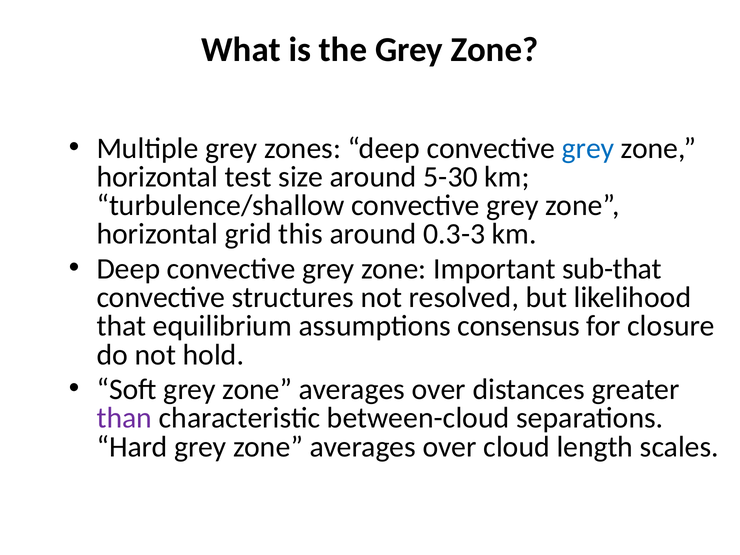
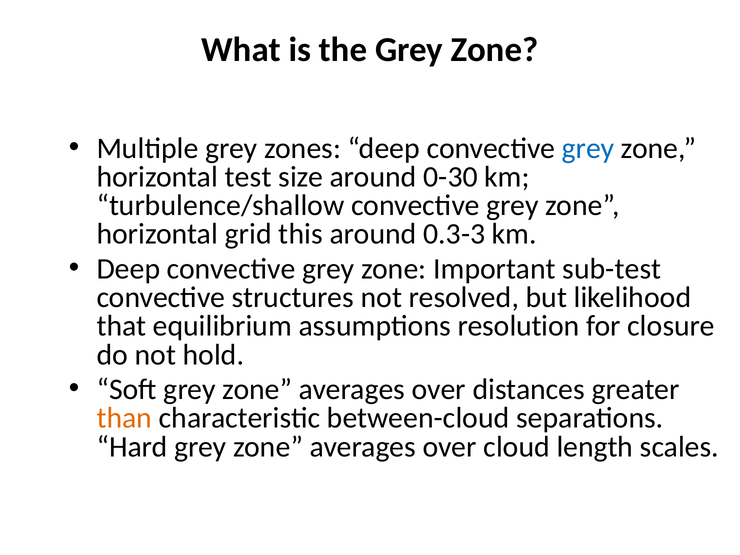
5-30: 5-30 -> 0-30
sub-that: sub-that -> sub-test
consensus: consensus -> resolution
than colour: purple -> orange
